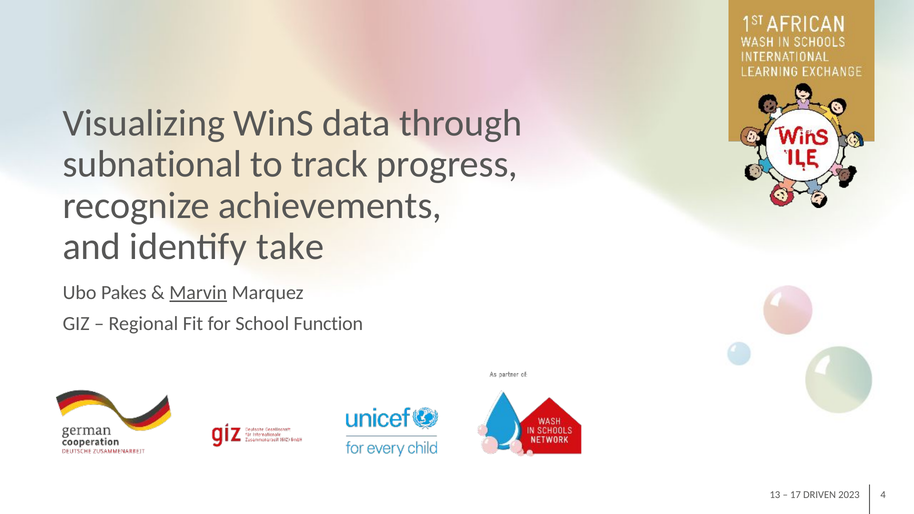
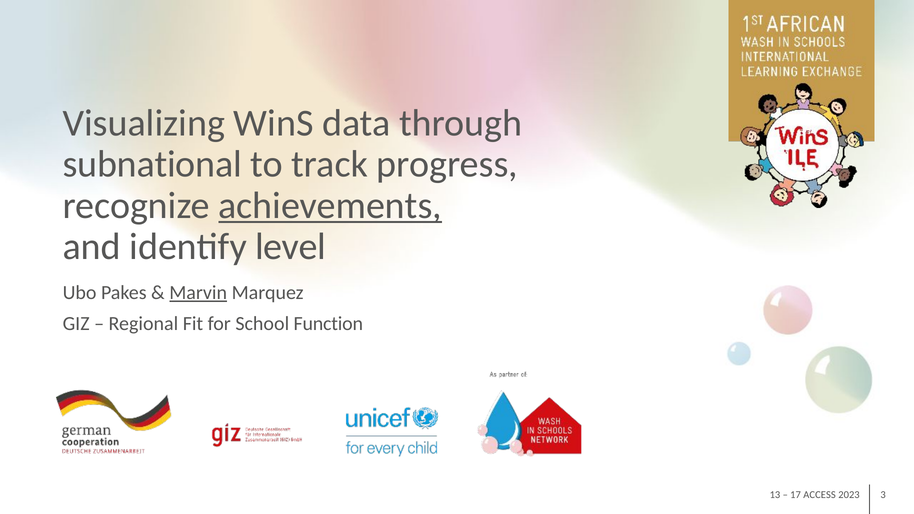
achievements underline: none -> present
take: take -> level
DRIVEN: DRIVEN -> ACCESS
4: 4 -> 3
